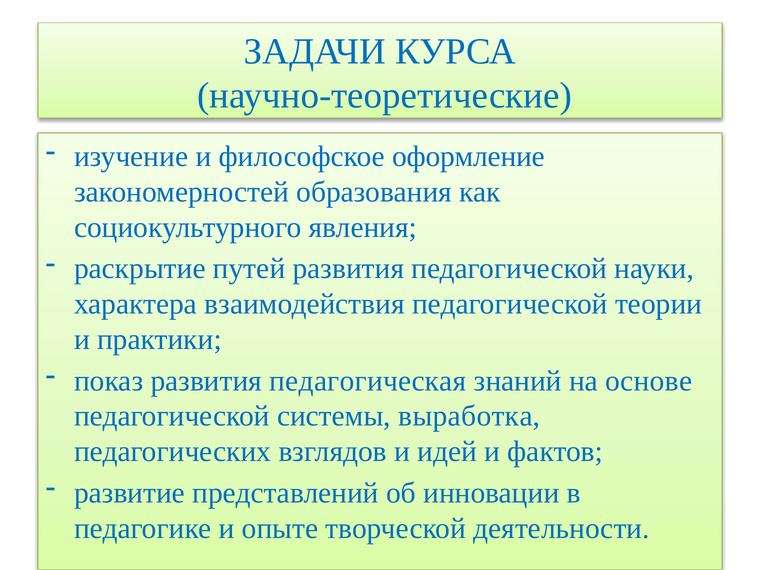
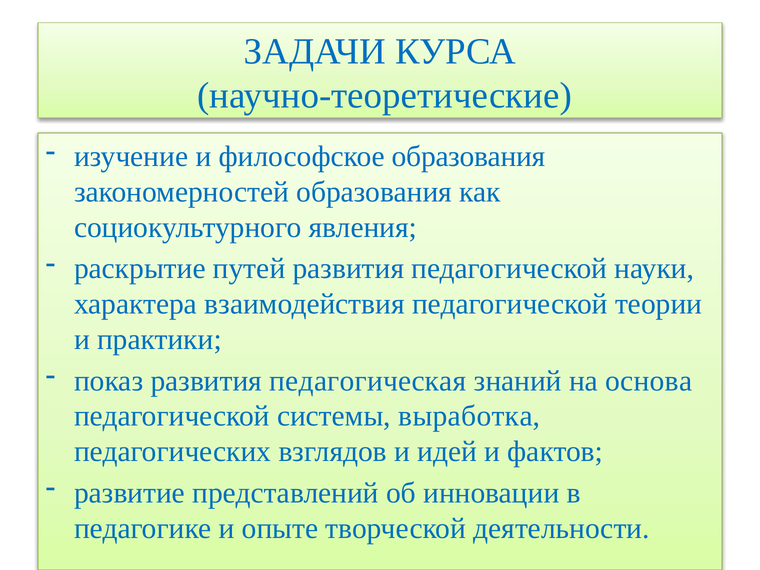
философское оформление: оформление -> образования
основе: основе -> основа
